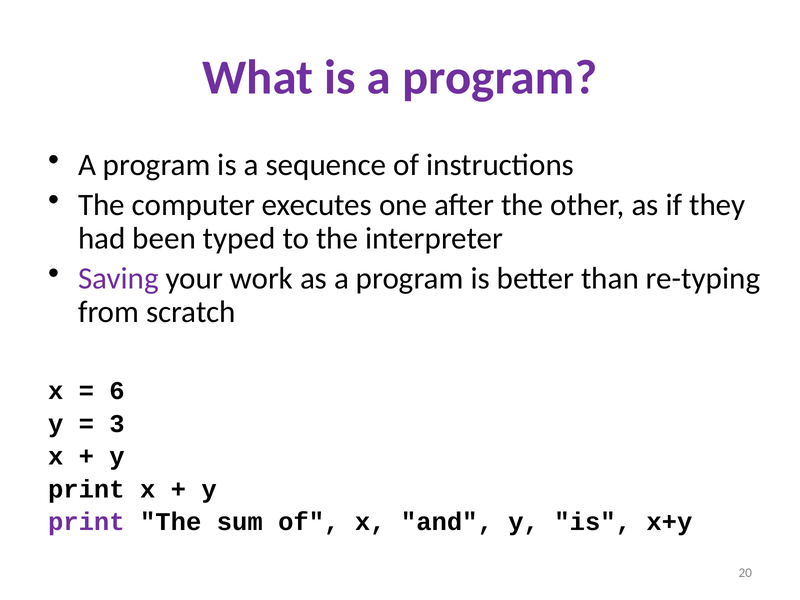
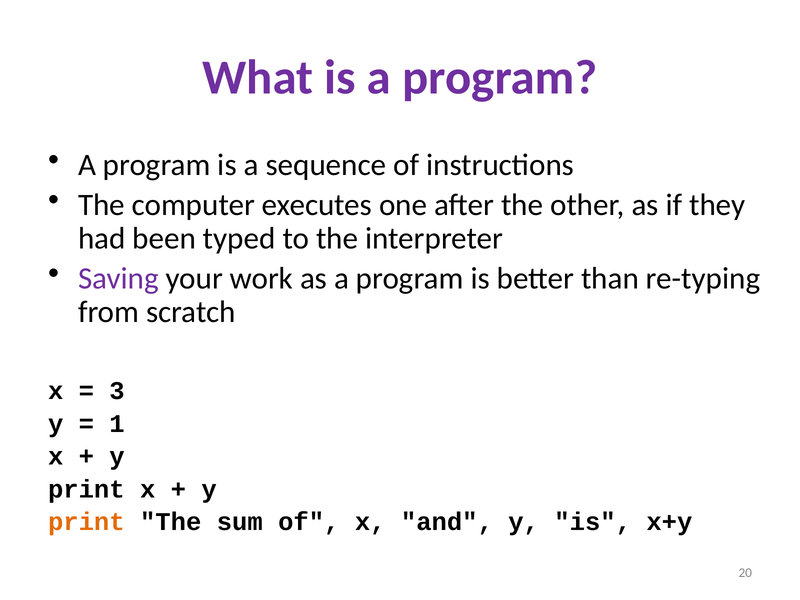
6: 6 -> 3
3: 3 -> 1
print at (86, 522) colour: purple -> orange
